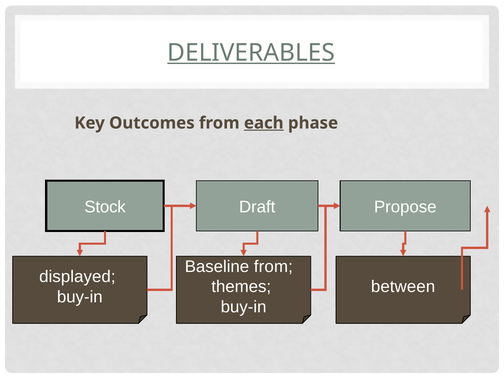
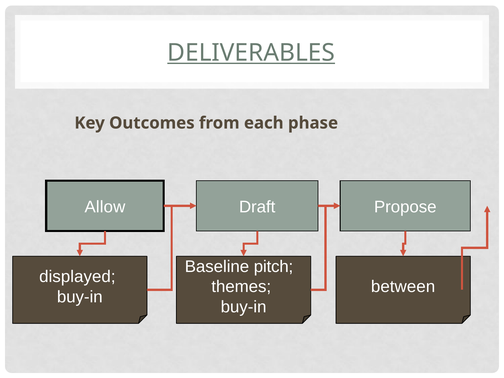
each underline: present -> none
Stock: Stock -> Allow
Baseline from: from -> pitch
